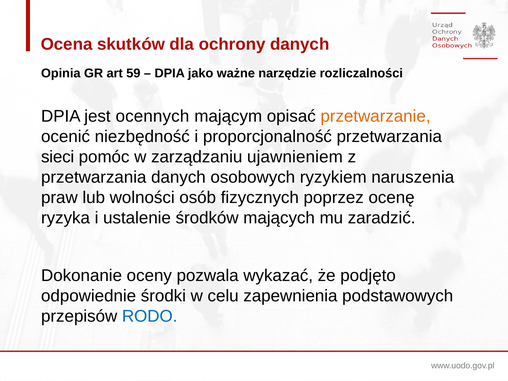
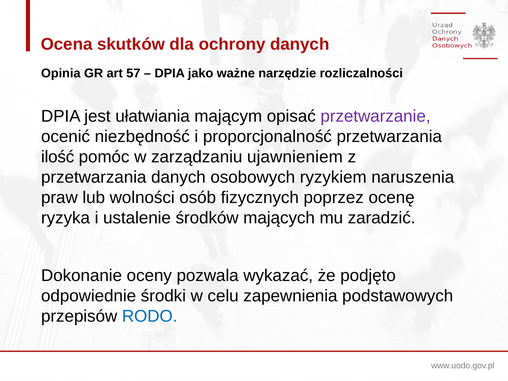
59: 59 -> 57
ocennych: ocennych -> ułatwiania
przetwarzanie colour: orange -> purple
sieci: sieci -> ilość
